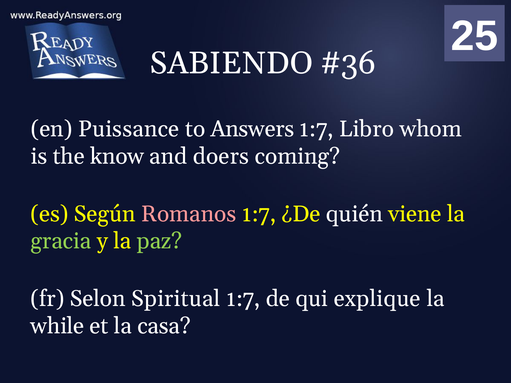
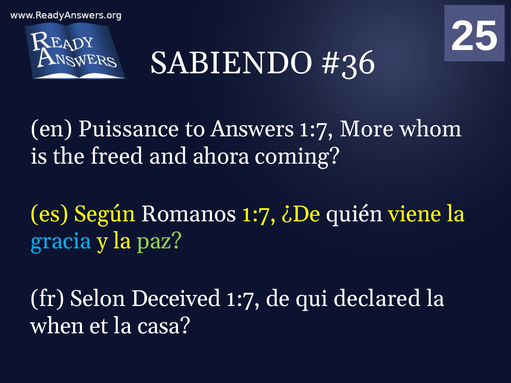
Libro: Libro -> More
know: know -> freed
doers: doers -> ahora
Romanos colour: pink -> white
gracia colour: light green -> light blue
Spiritual: Spiritual -> Deceived
explique: explique -> declared
while: while -> when
